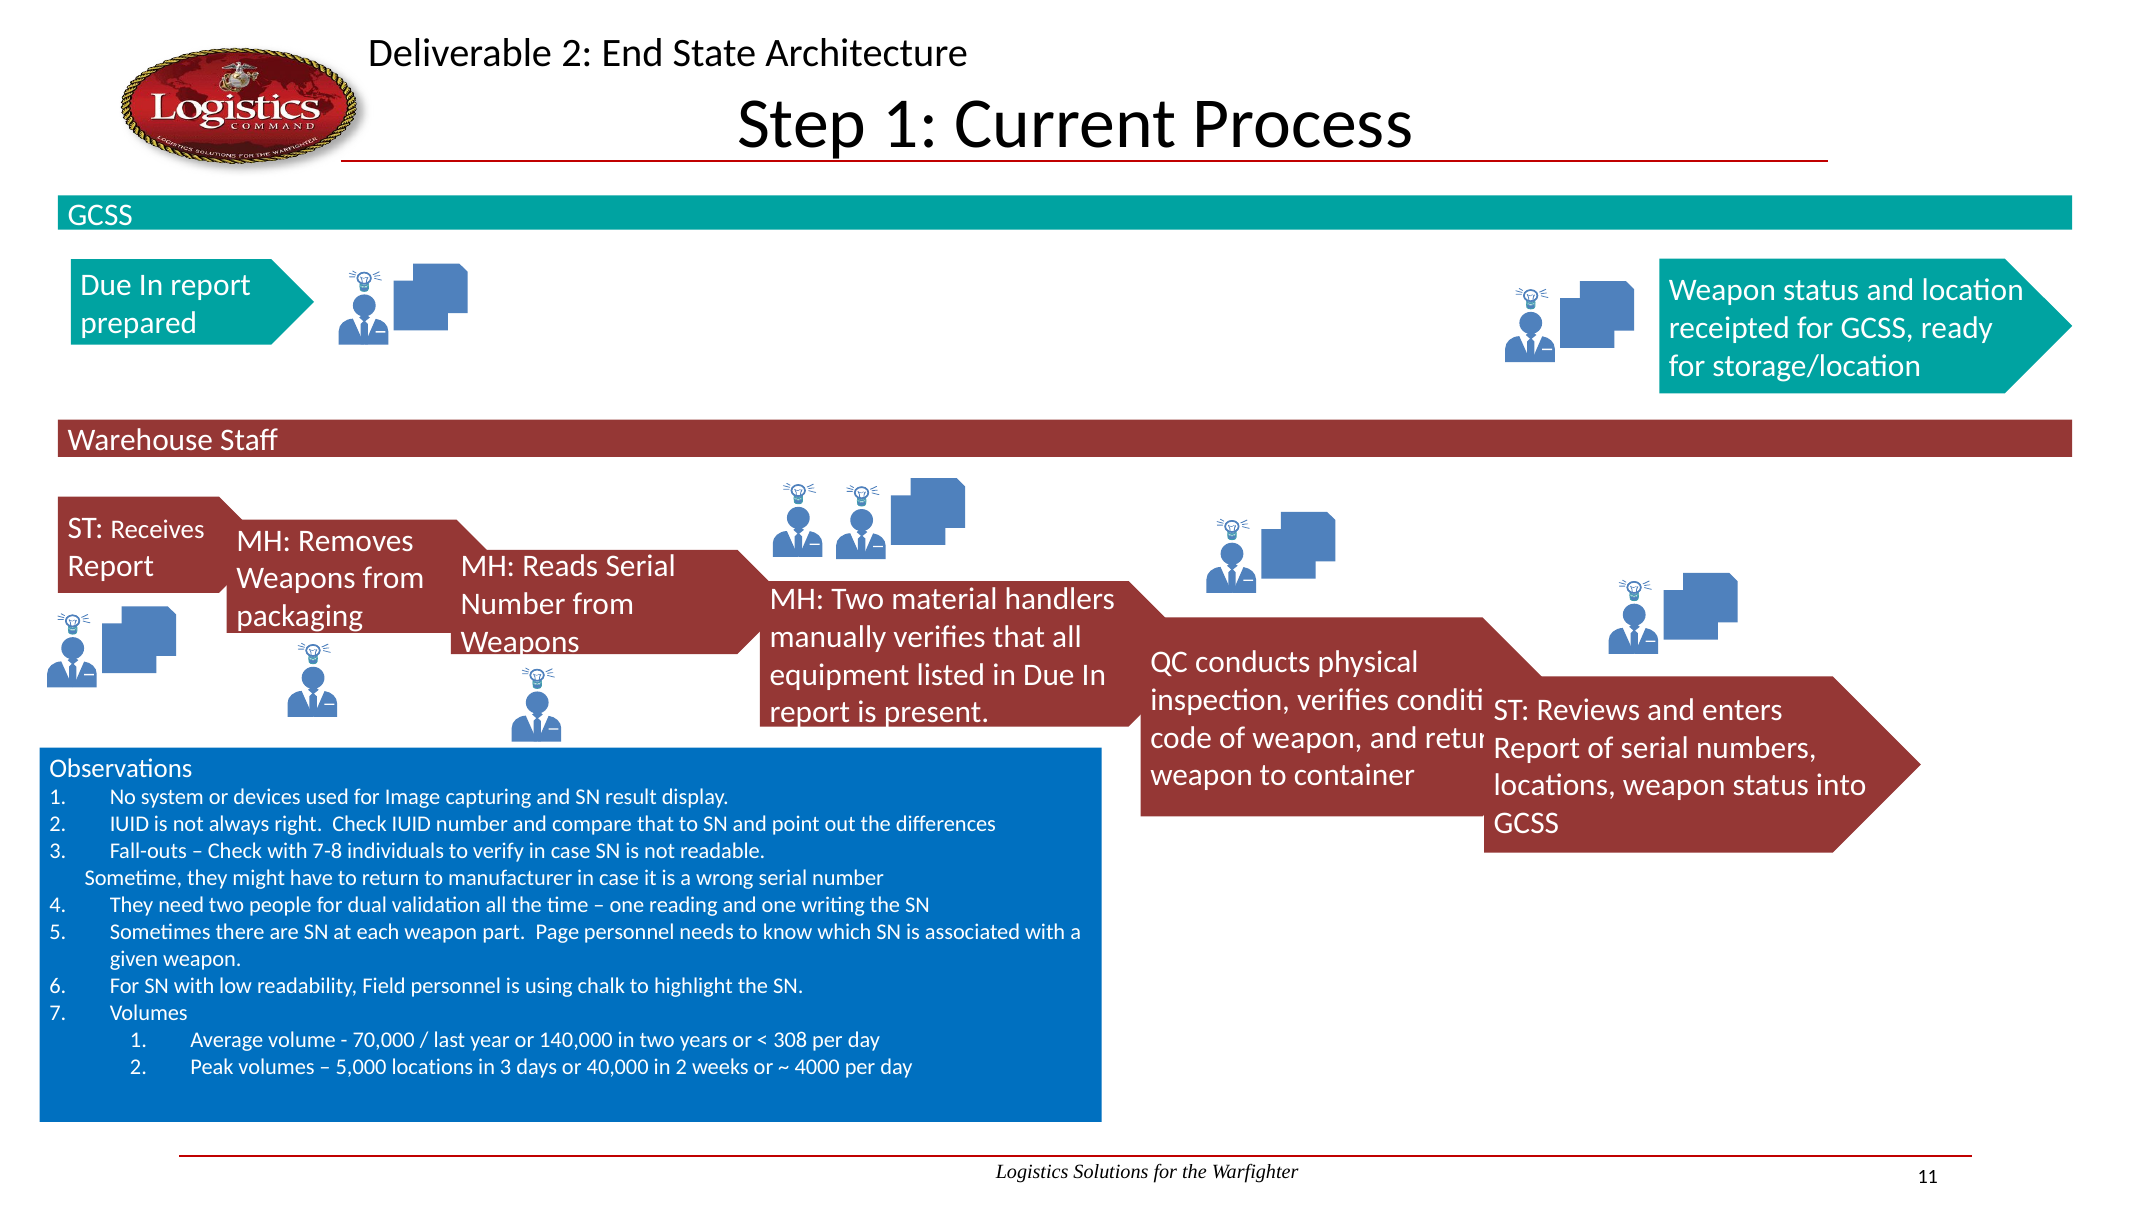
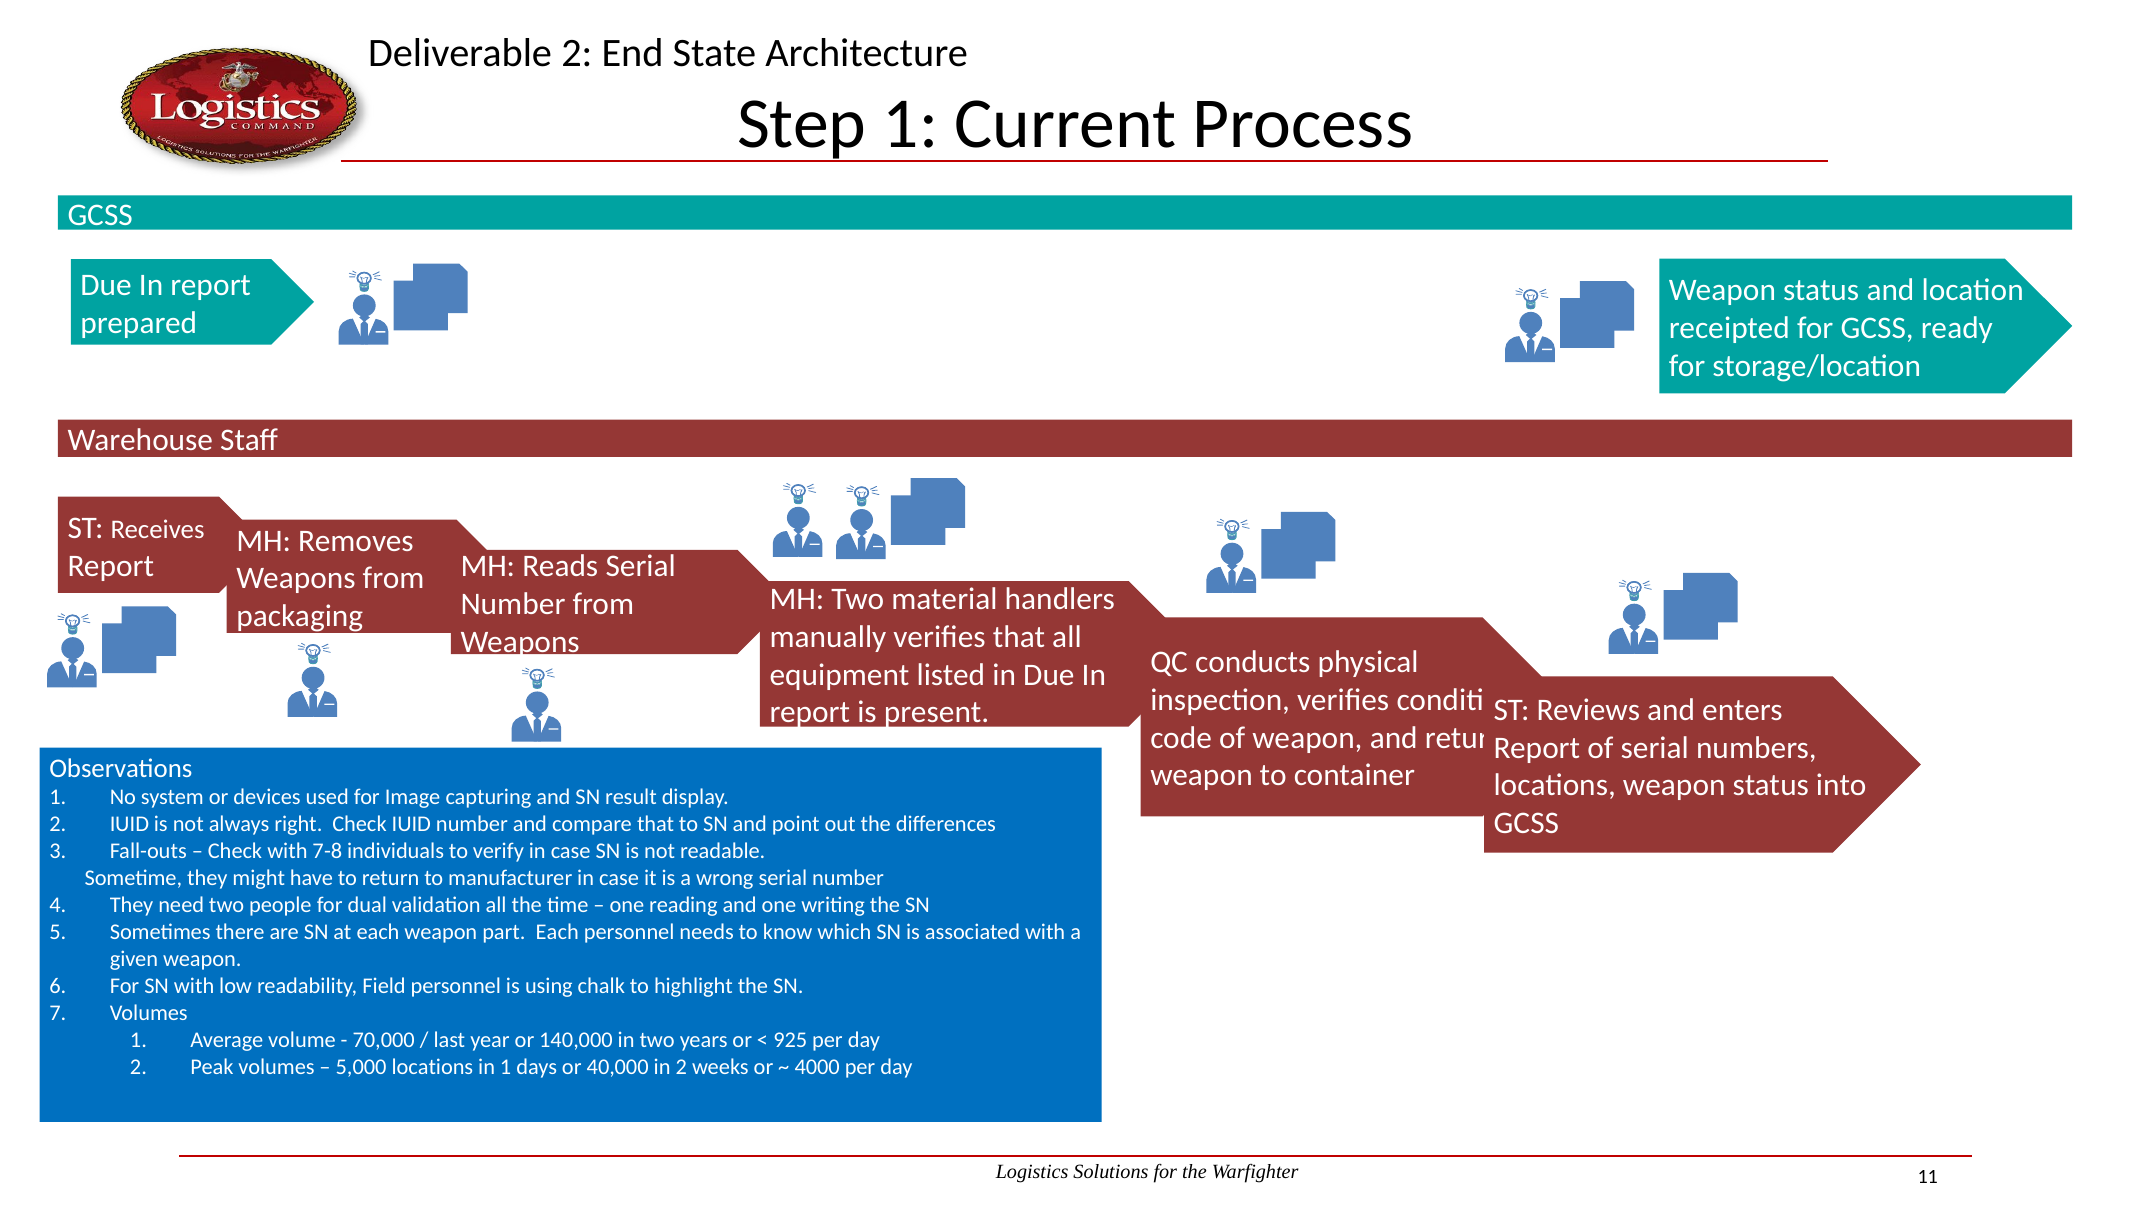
part Page: Page -> Each
308: 308 -> 925
in 3: 3 -> 1
